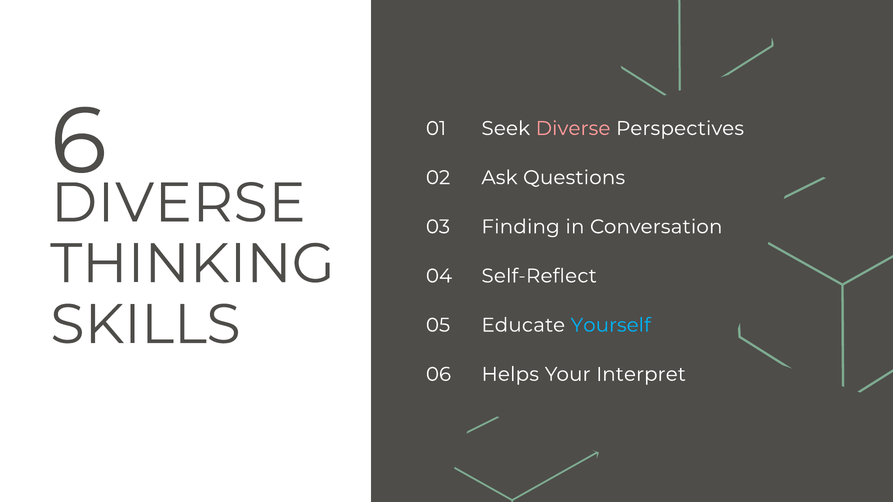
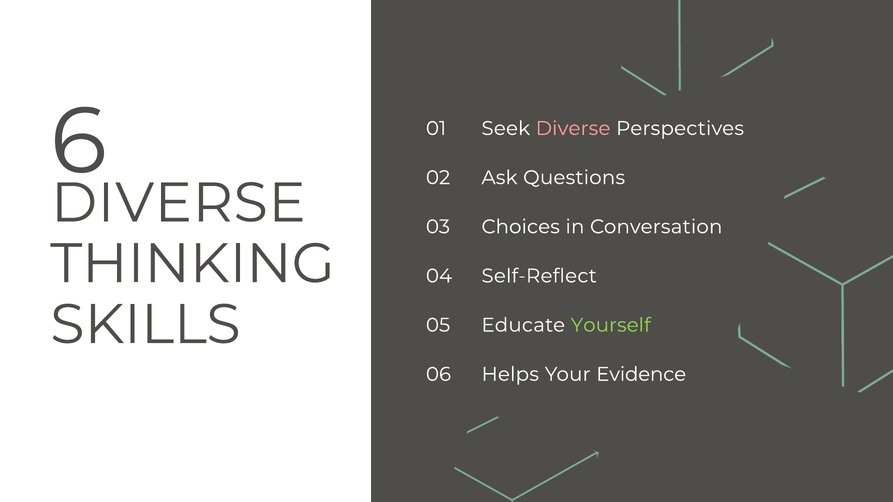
Finding: Finding -> Choices
Yourself colour: light blue -> light green
Interpret: Interpret -> Evidence
